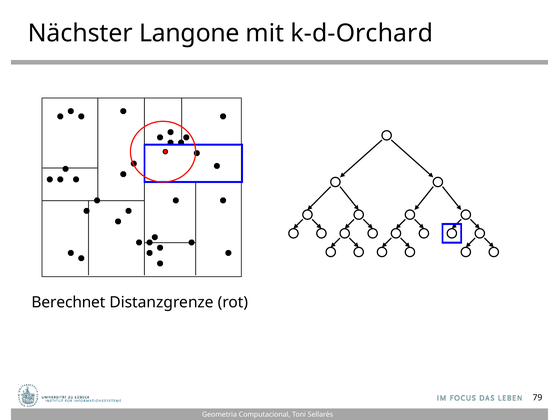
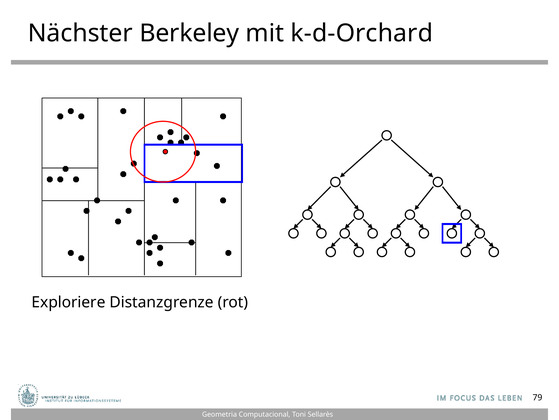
Langone: Langone -> Berkeley
Berechnet: Berechnet -> Exploriere
